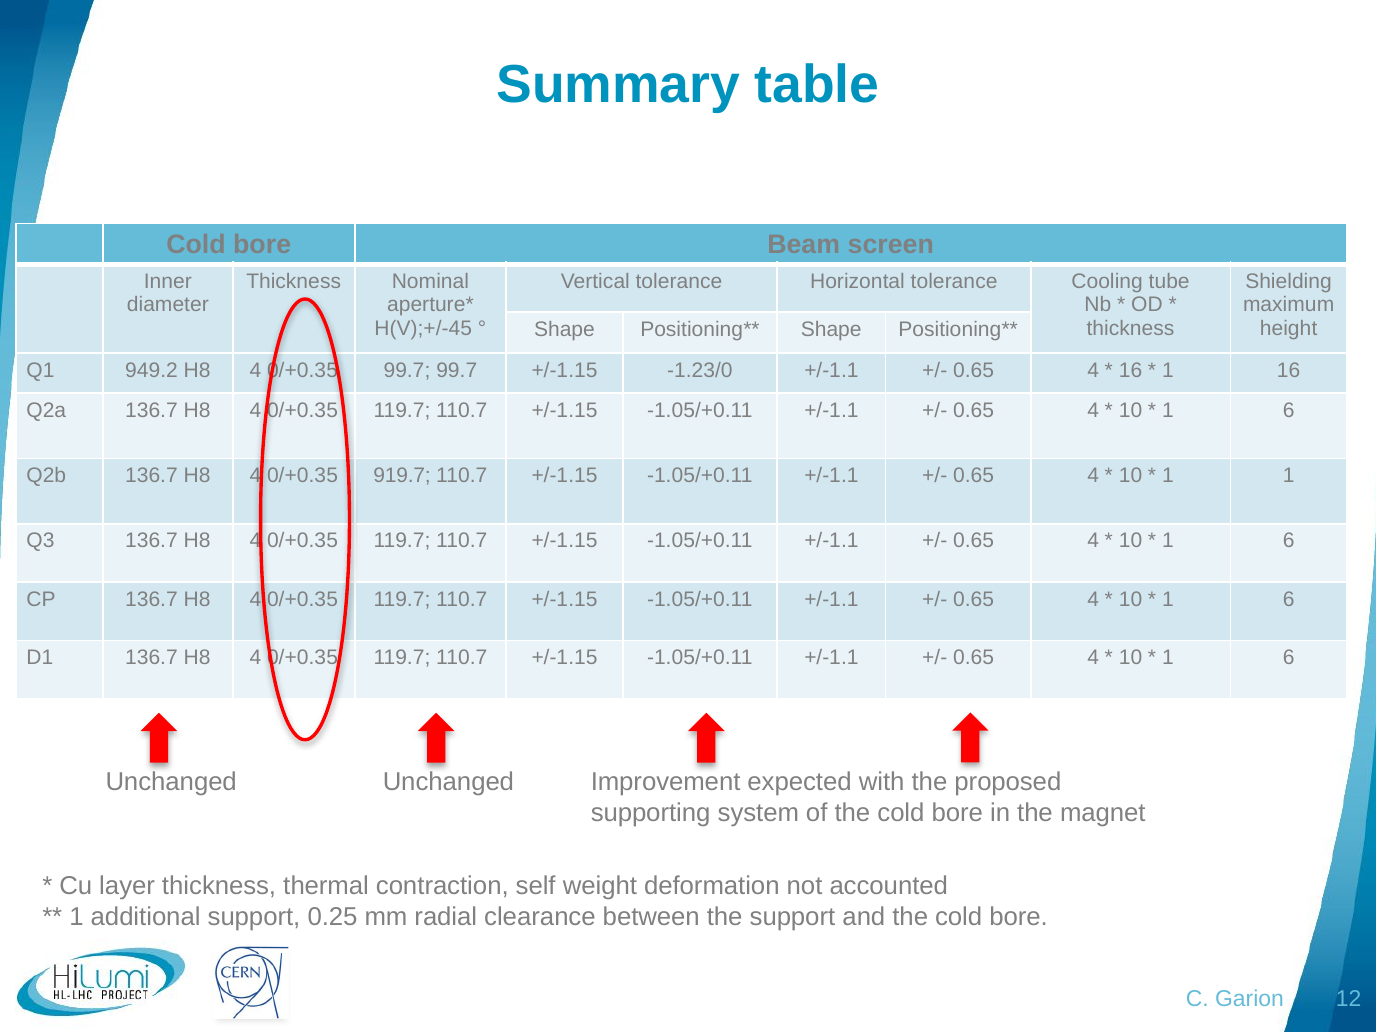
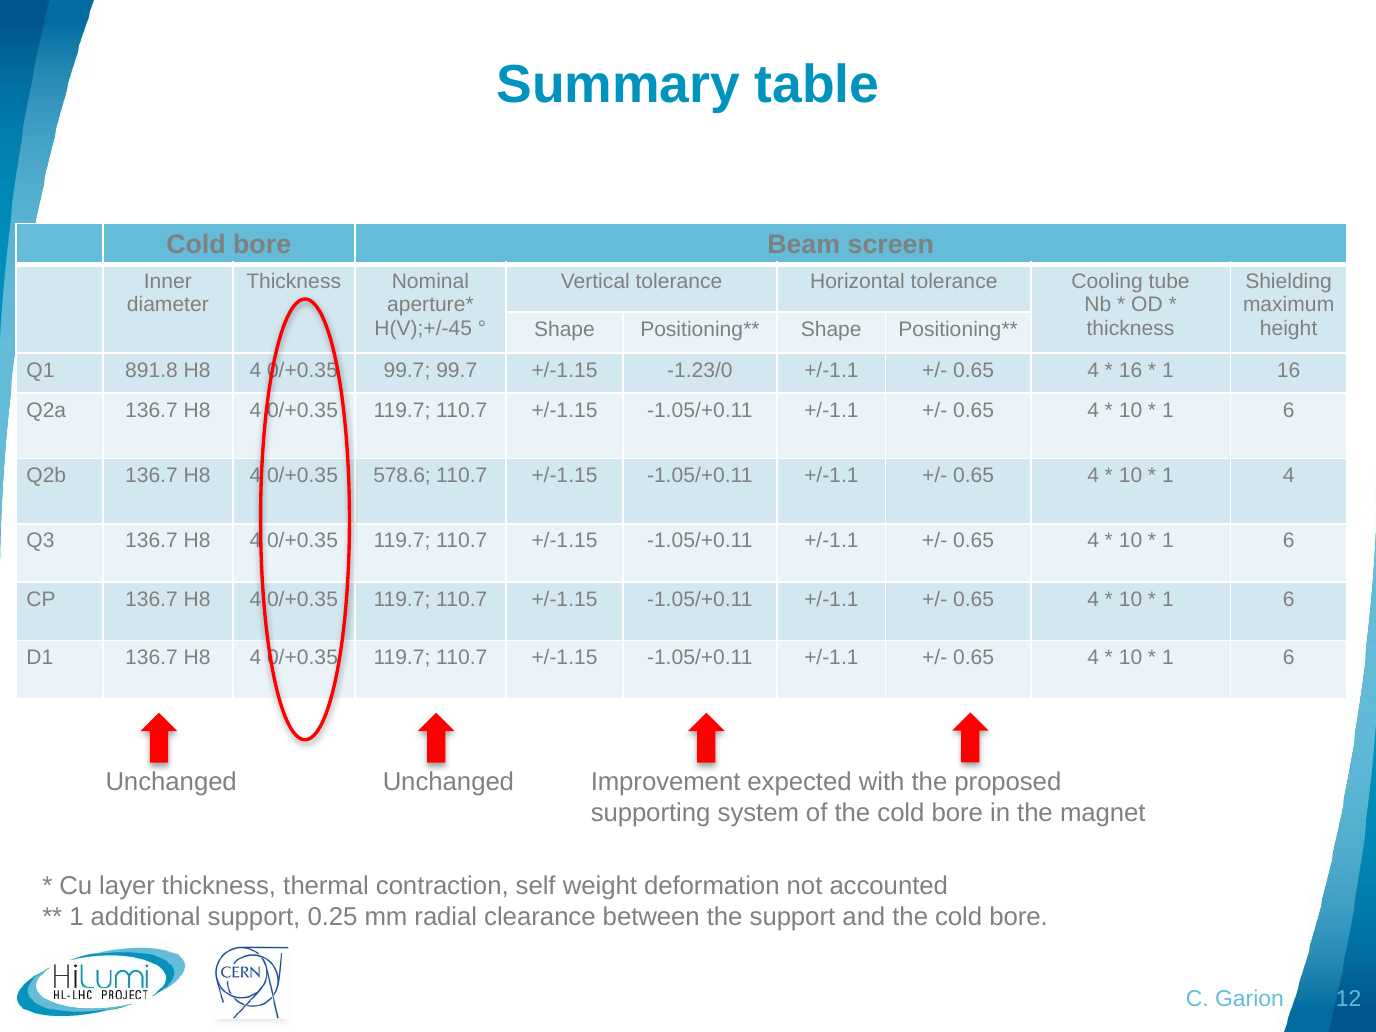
949.2: 949.2 -> 891.8
919.7: 919.7 -> 578.6
1 1: 1 -> 4
